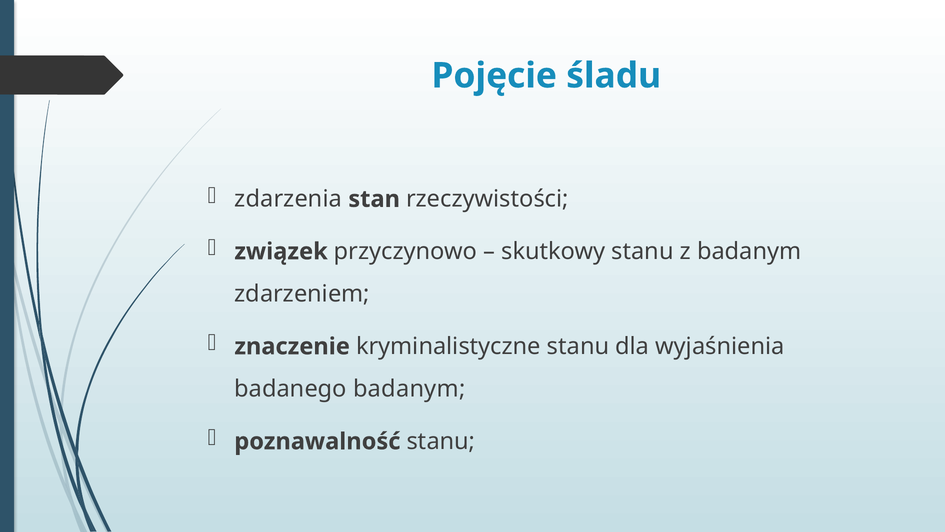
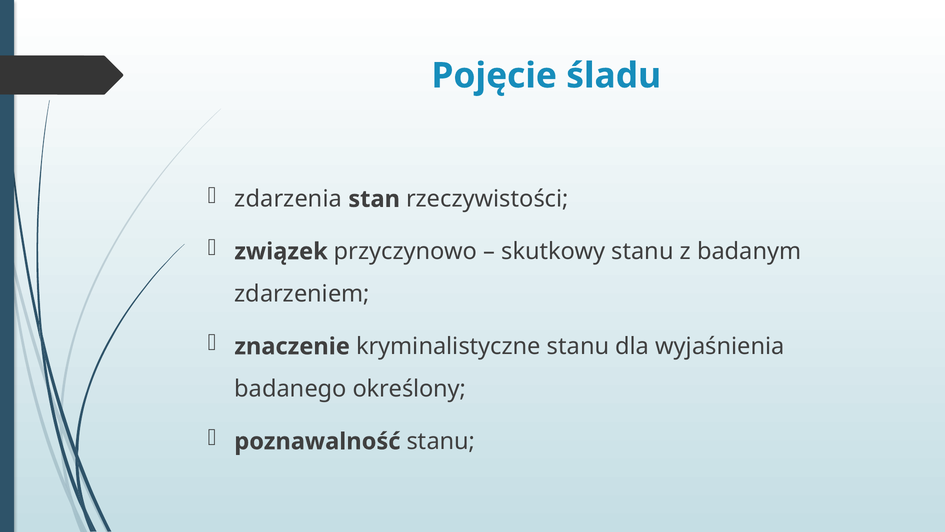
badanego badanym: badanym -> określony
